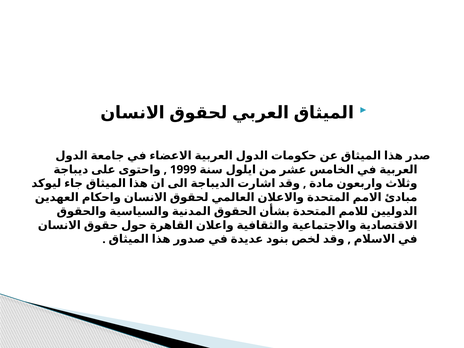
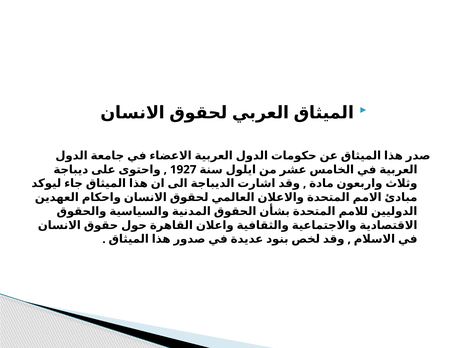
1999: 1999 -> 1927
